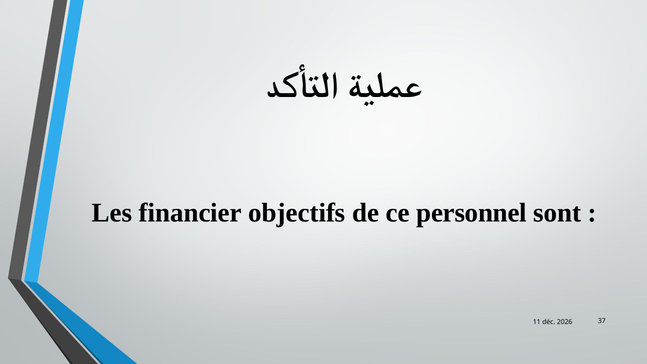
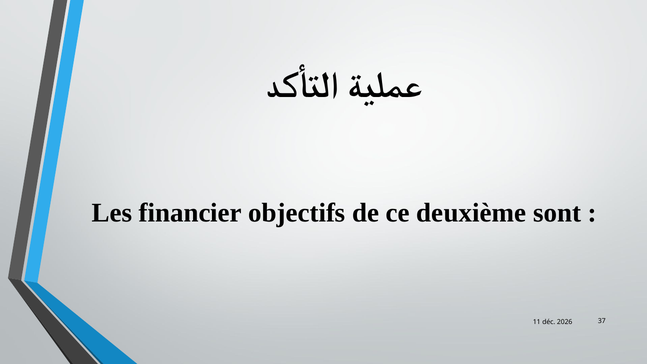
personnel: personnel -> deuxième
